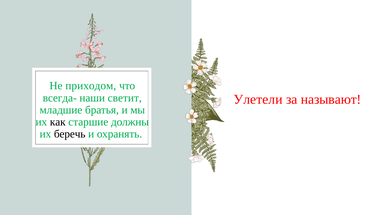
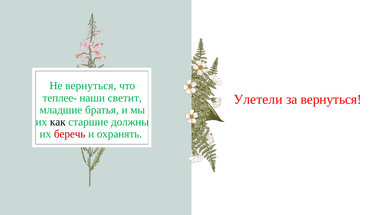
Не приходом: приходом -> вернуться
всегда-: всегда- -> теплее-
за называют: называют -> вернуться
беречь colour: black -> red
